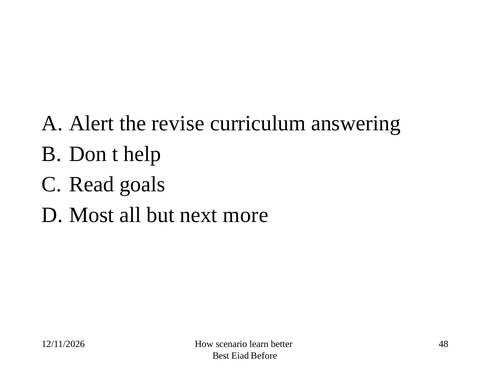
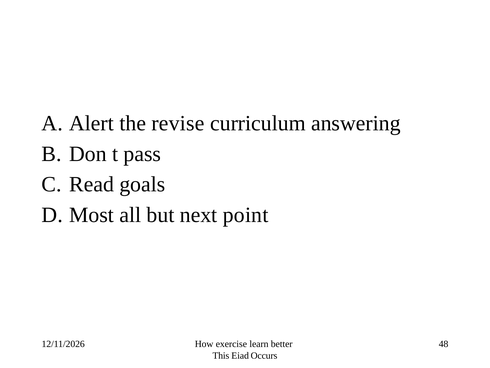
help: help -> pass
more: more -> point
scenario: scenario -> exercise
Best: Best -> This
Before: Before -> Occurs
